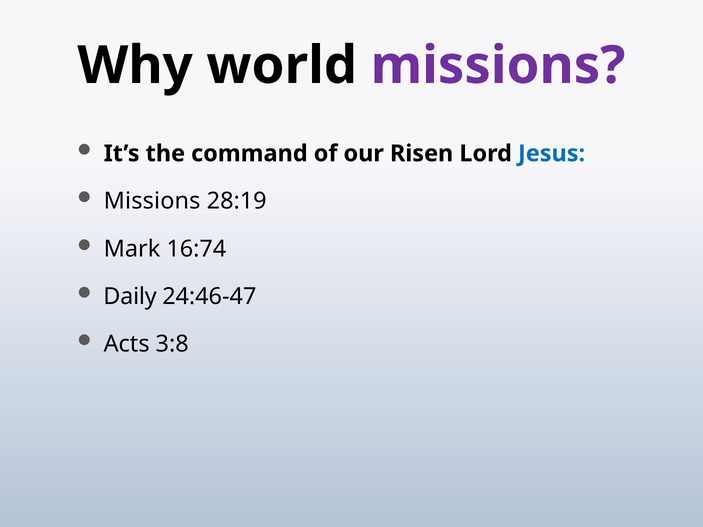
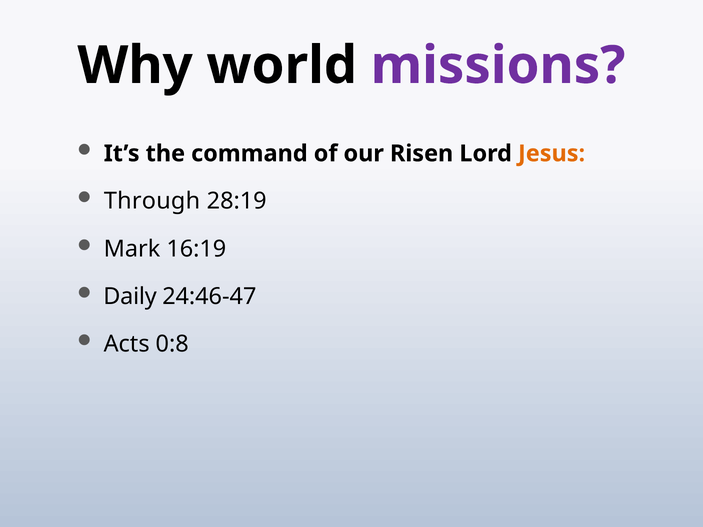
Jesus colour: blue -> orange
Missions at (152, 201): Missions -> Through
16:74: 16:74 -> 16:19
3:8: 3:8 -> 0:8
